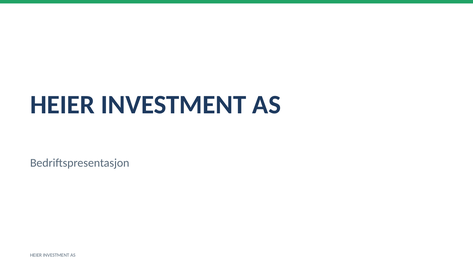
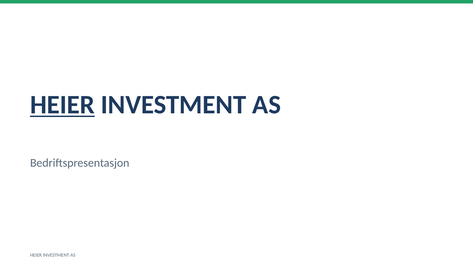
HEIER at (62, 105) underline: none -> present
